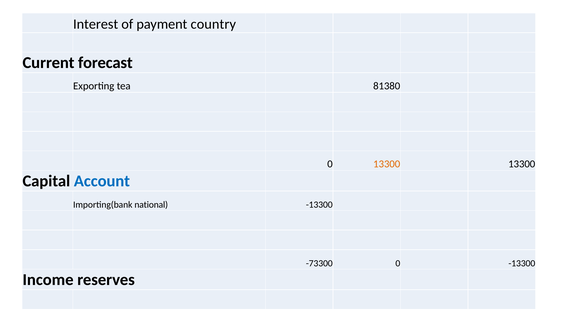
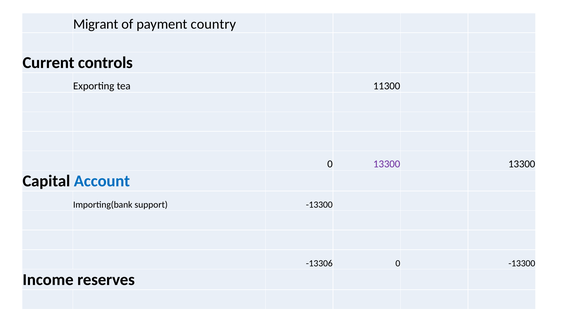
Interest: Interest -> Migrant
forecast: forecast -> controls
81380: 81380 -> 11300
13300 at (387, 164) colour: orange -> purple
national: national -> support
-73300: -73300 -> -13306
